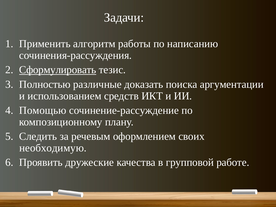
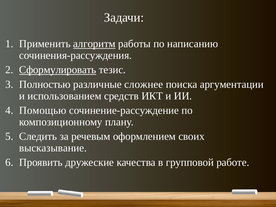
алгоритм underline: none -> present
доказать: доказать -> сложнее
необходимую: необходимую -> высказывание
